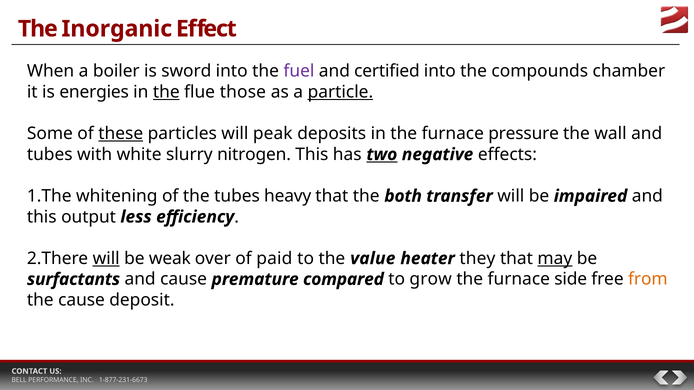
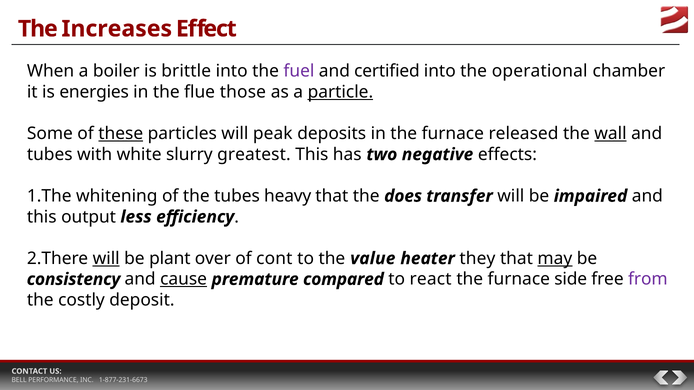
Inorganic: Inorganic -> Increases
sword: sword -> brittle
compounds: compounds -> operational
the at (166, 92) underline: present -> none
pressure: pressure -> released
wall underline: none -> present
nitrogen: nitrogen -> greatest
two underline: present -> none
both: both -> does
weak: weak -> plant
paid: paid -> cont
surfactants: surfactants -> consistency
cause at (184, 280) underline: none -> present
grow: grow -> react
from colour: orange -> purple
the cause: cause -> costly
